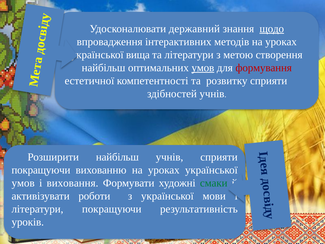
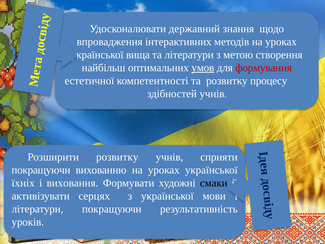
щодо underline: present -> none
розвитку сприяти: сприяти -> процесу
Розширити найбільш: найбільш -> розвитку
умов at (23, 183): умов -> їхніх
смаки colour: green -> black
роботи: роботи -> серцях
